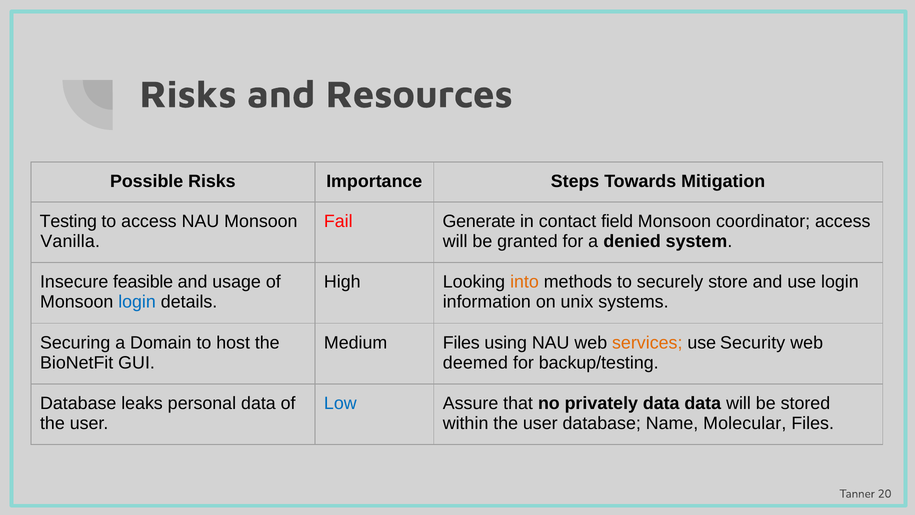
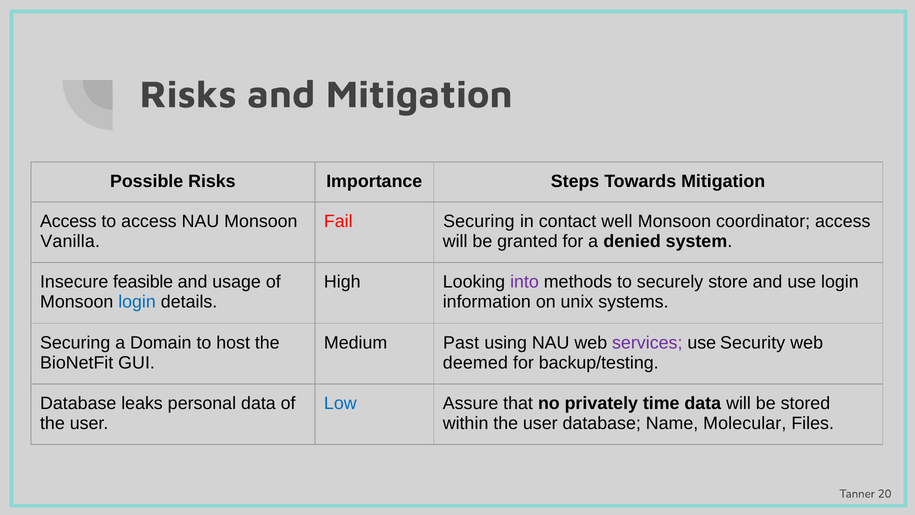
and Resources: Resources -> Mitigation
Testing at (68, 221): Testing -> Access
Fail Generate: Generate -> Securing
field: field -> well
into colour: orange -> purple
Medium Files: Files -> Past
services colour: orange -> purple
privately data: data -> time
